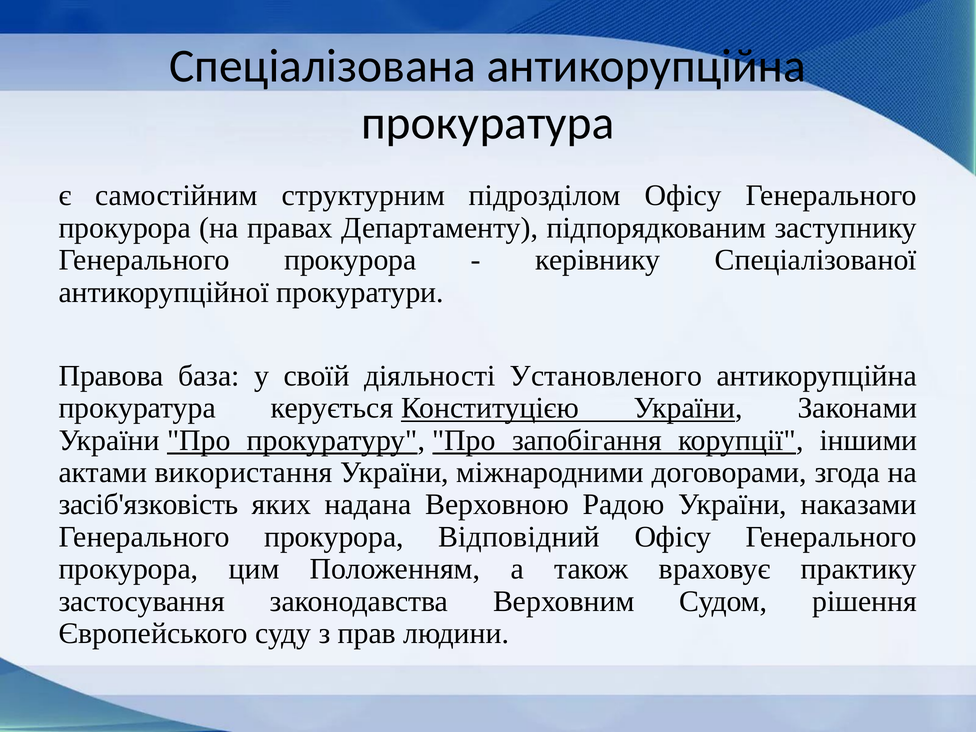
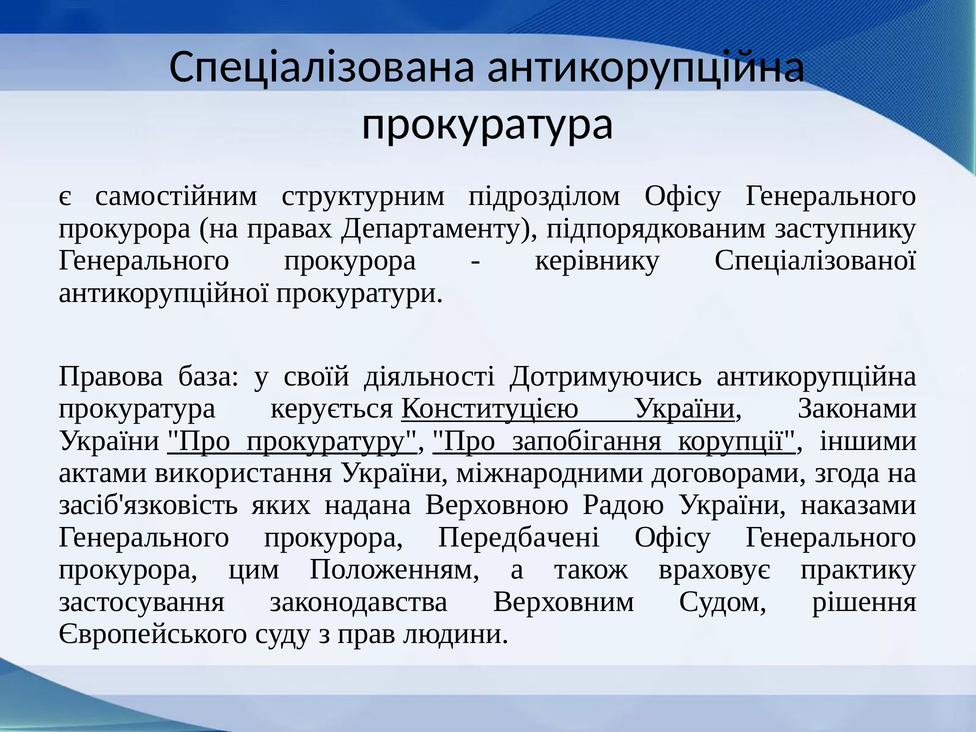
Установленого: Установленого -> Дотримуючись
Відповідний: Відповідний -> Передбачені
